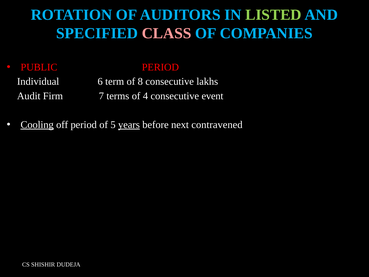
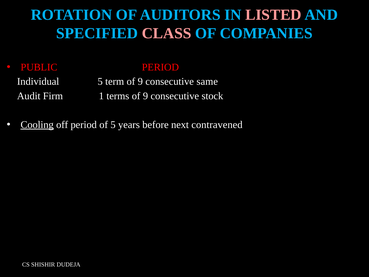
LISTED colour: light green -> pink
Individual 6: 6 -> 5
term of 8: 8 -> 9
lakhs: lakhs -> same
7: 7 -> 1
terms of 4: 4 -> 9
event: event -> stock
years underline: present -> none
